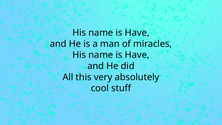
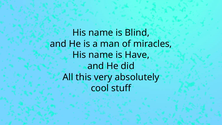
Have at (137, 33): Have -> Blind
